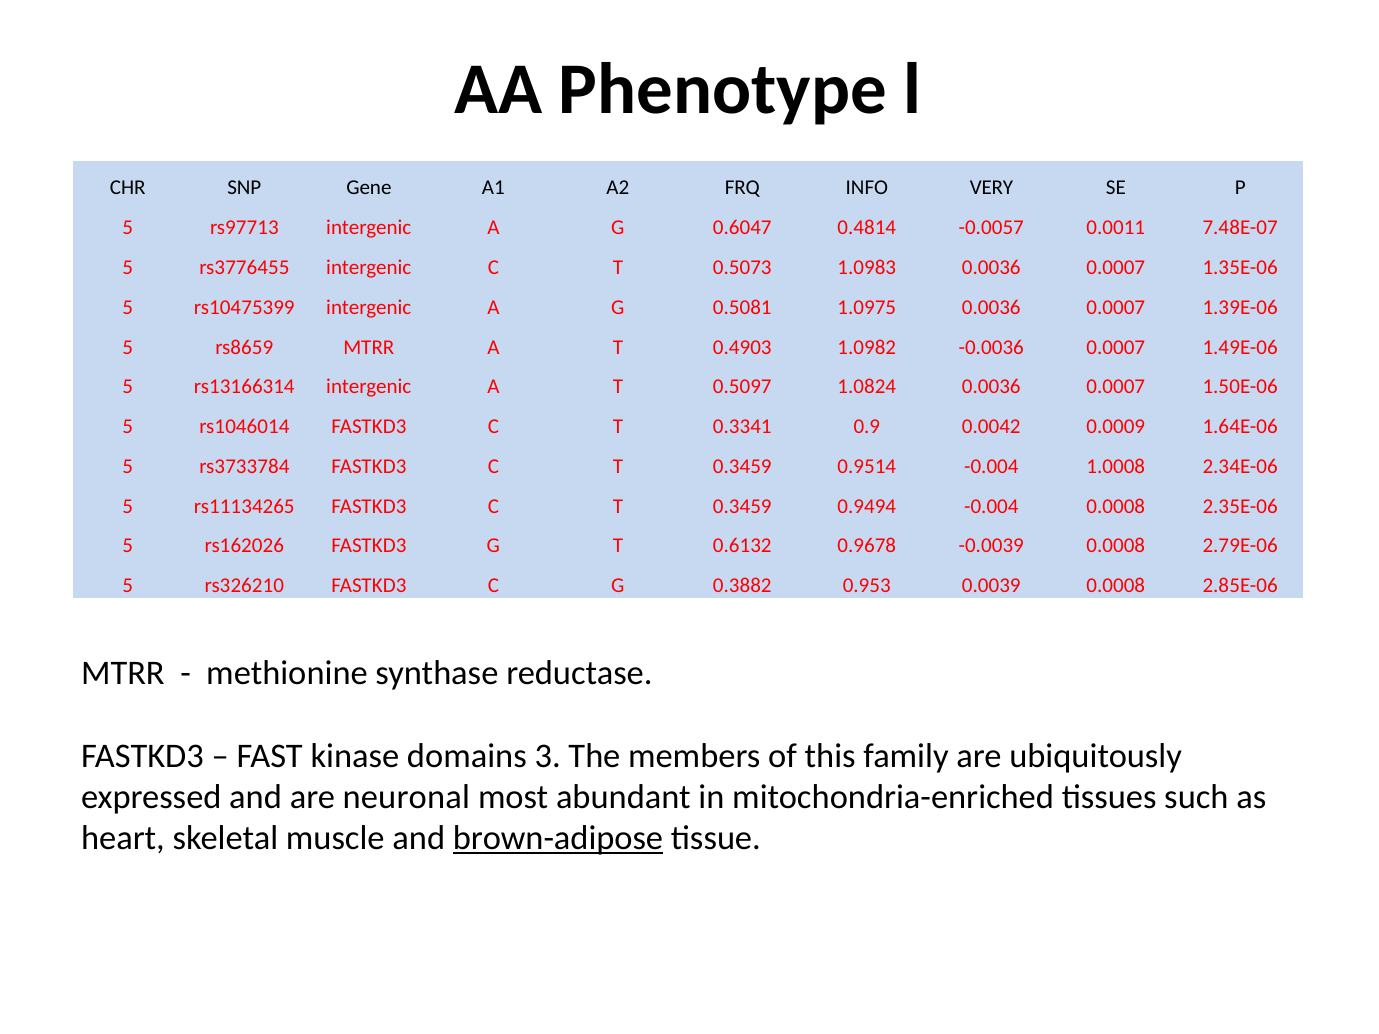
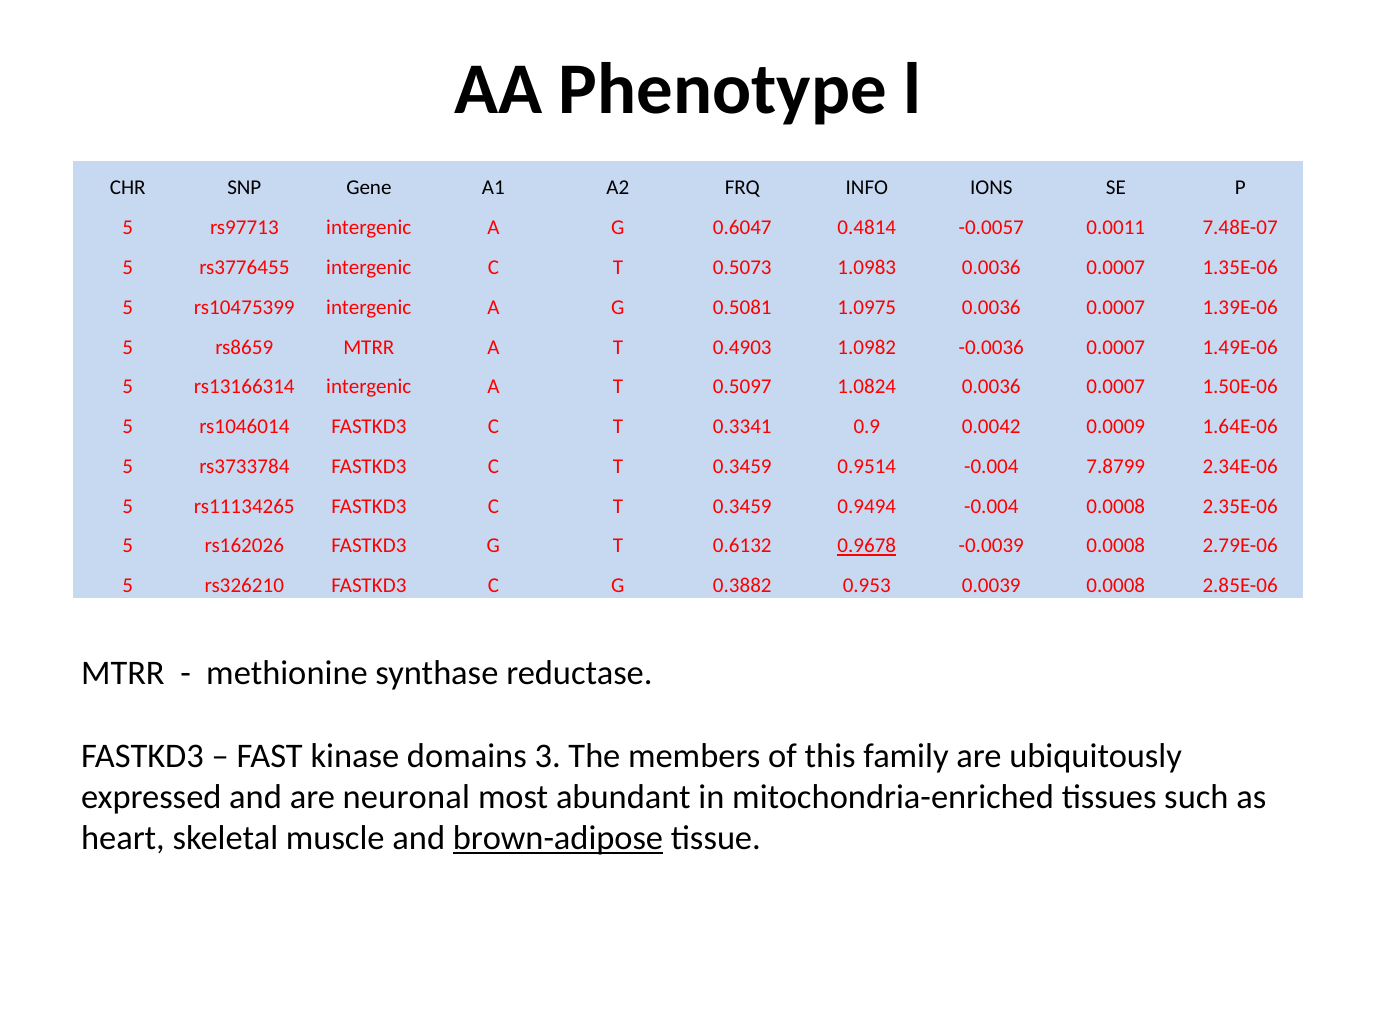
VERY: VERY -> IONS
1.0008: 1.0008 -> 7.8799
0.9678 underline: none -> present
